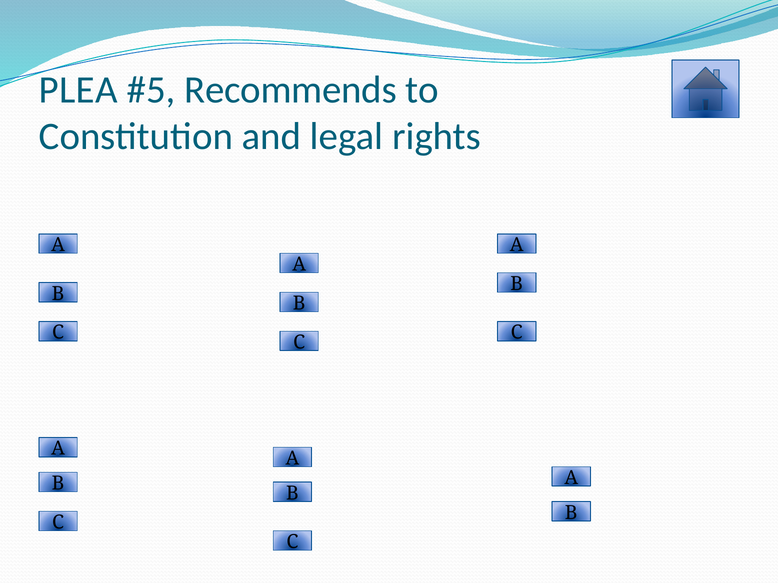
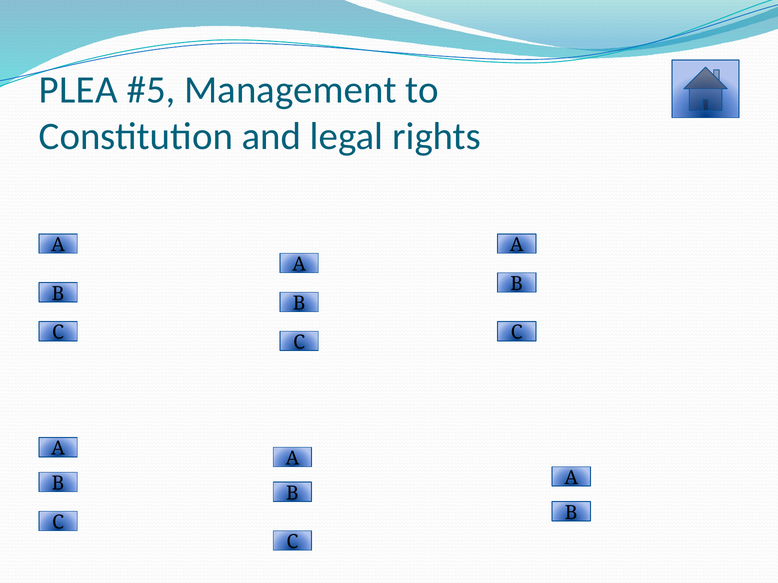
Recommends: Recommends -> Management
